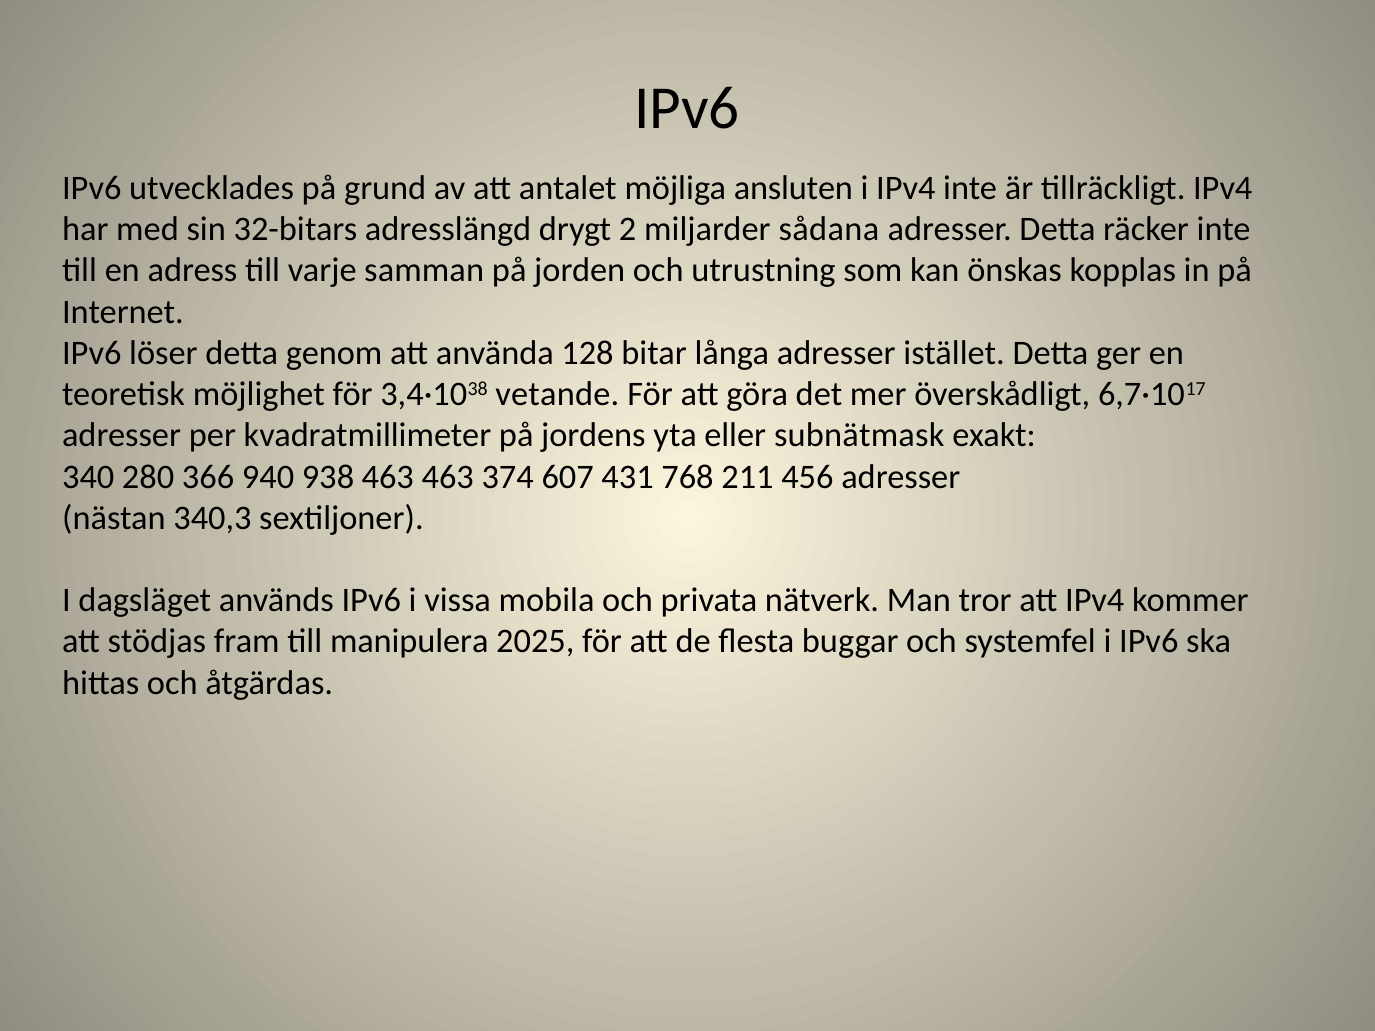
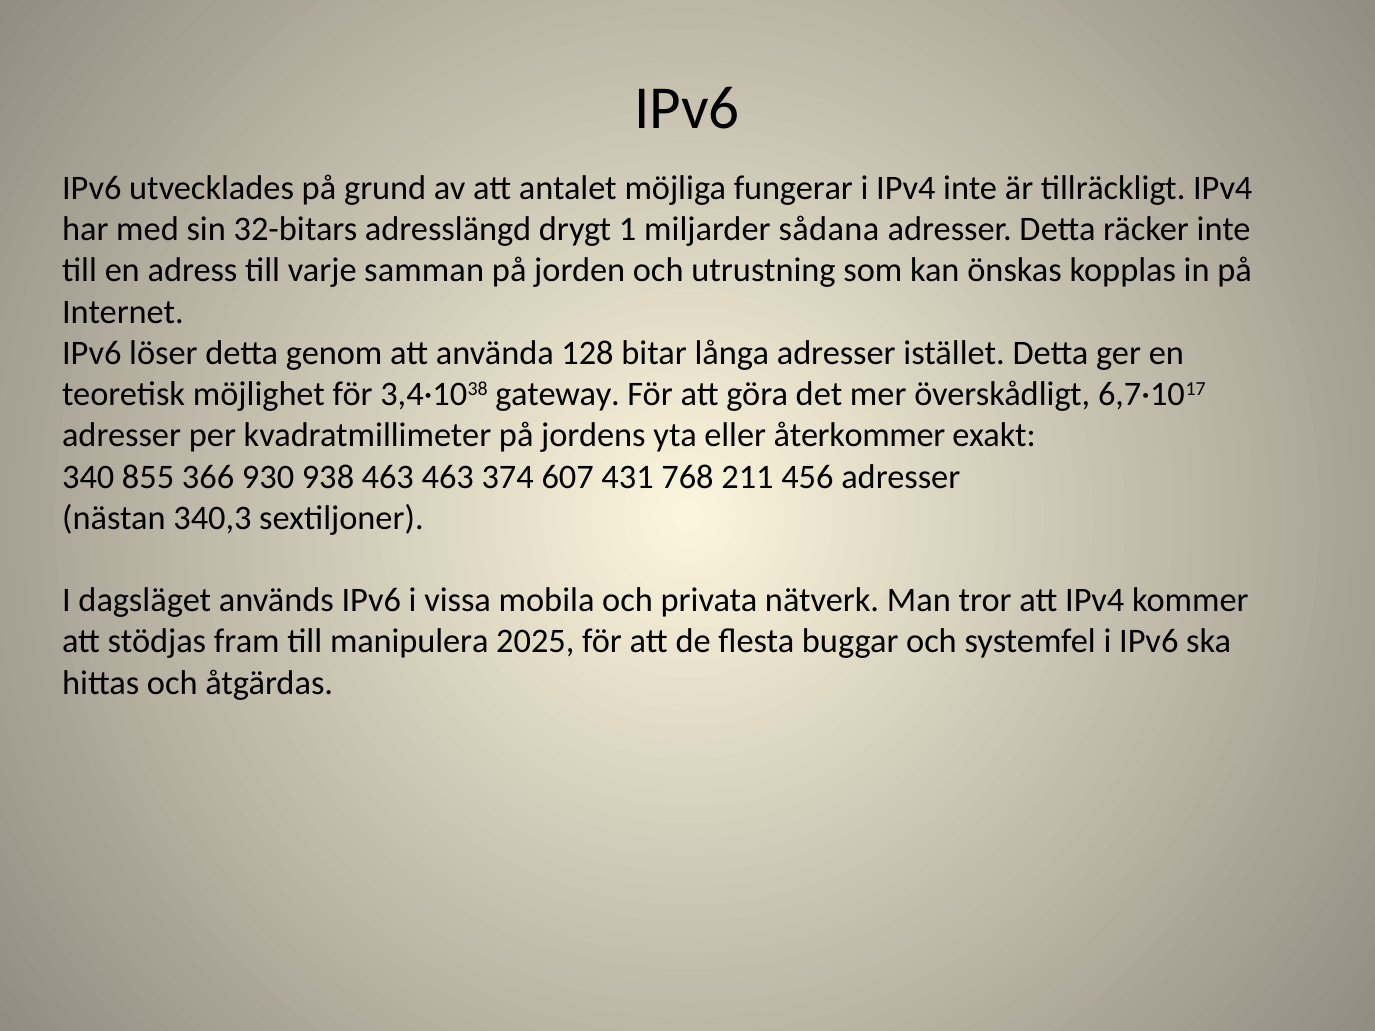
ansluten: ansluten -> fungerar
2: 2 -> 1
vetande: vetande -> gateway
subnätmask: subnätmask -> återkommer
280: 280 -> 855
940: 940 -> 930
